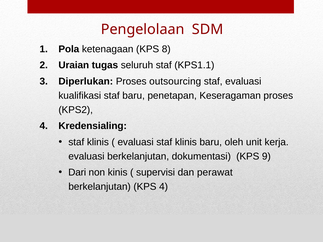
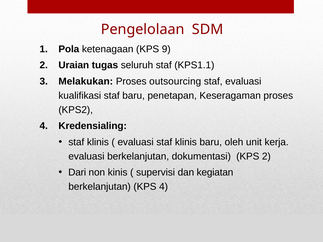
8: 8 -> 9
Diperlukan: Diperlukan -> Melakukan
KPS 9: 9 -> 2
perawat: perawat -> kegiatan
